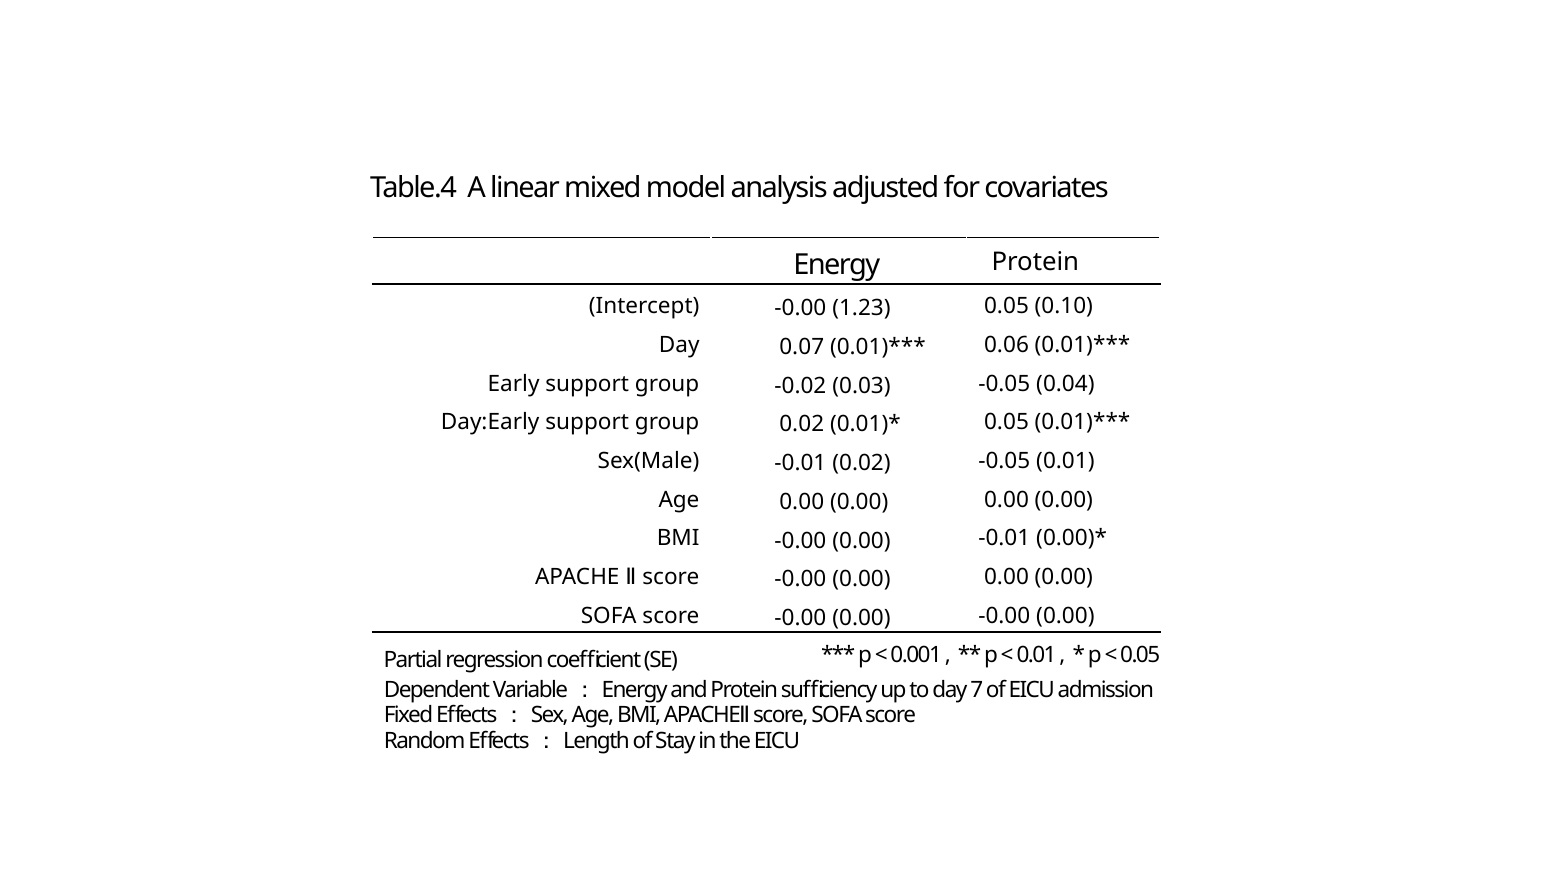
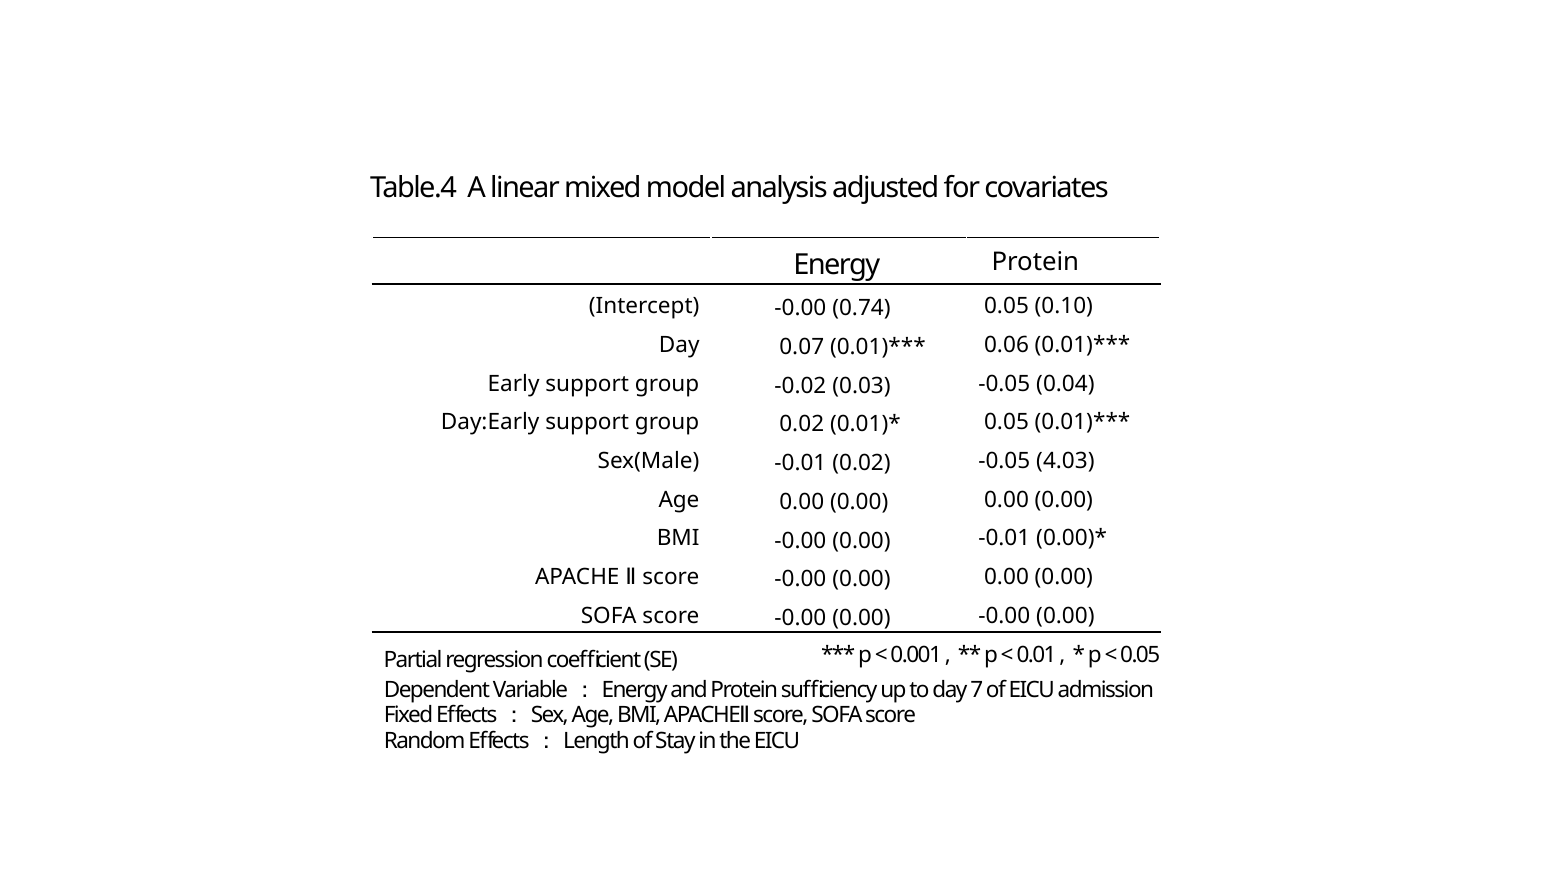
1.23: 1.23 -> 0.74
-0.05 0.01: 0.01 -> 4.03
